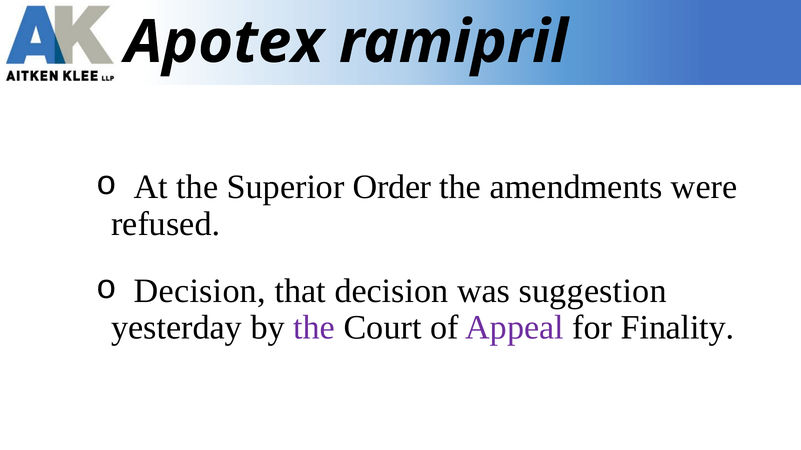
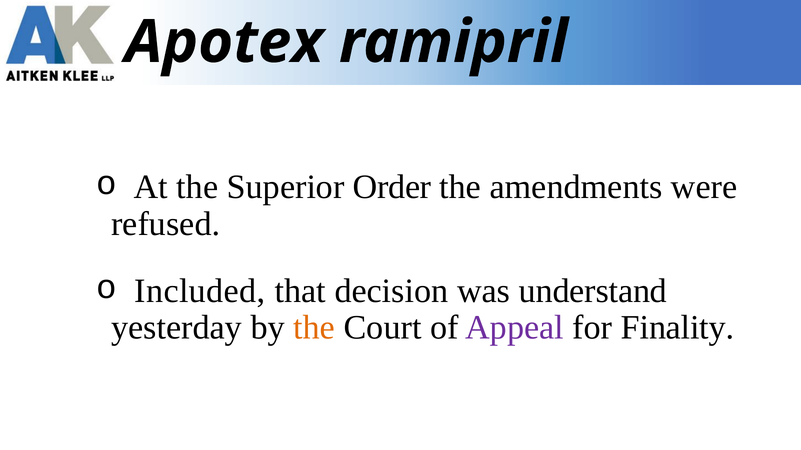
Decision at (200, 291): Decision -> Included
suggestion: suggestion -> understand
the at (314, 328) colour: purple -> orange
